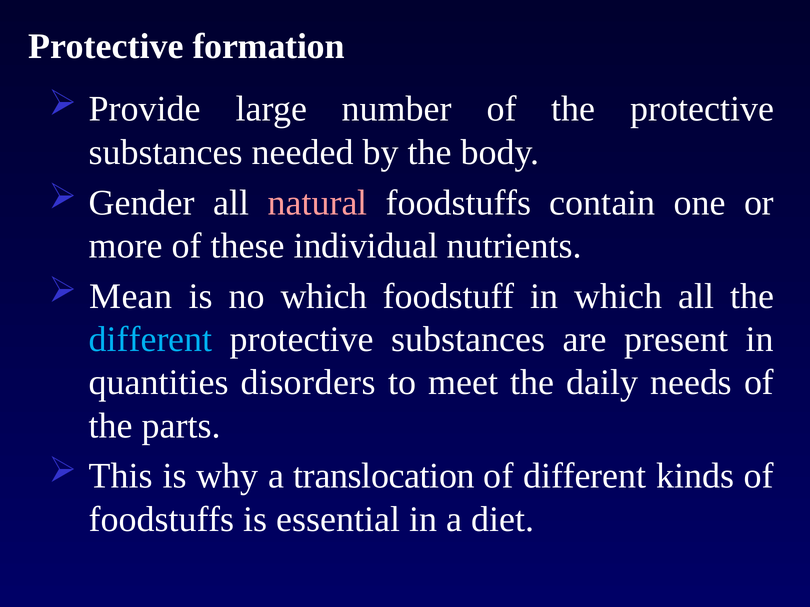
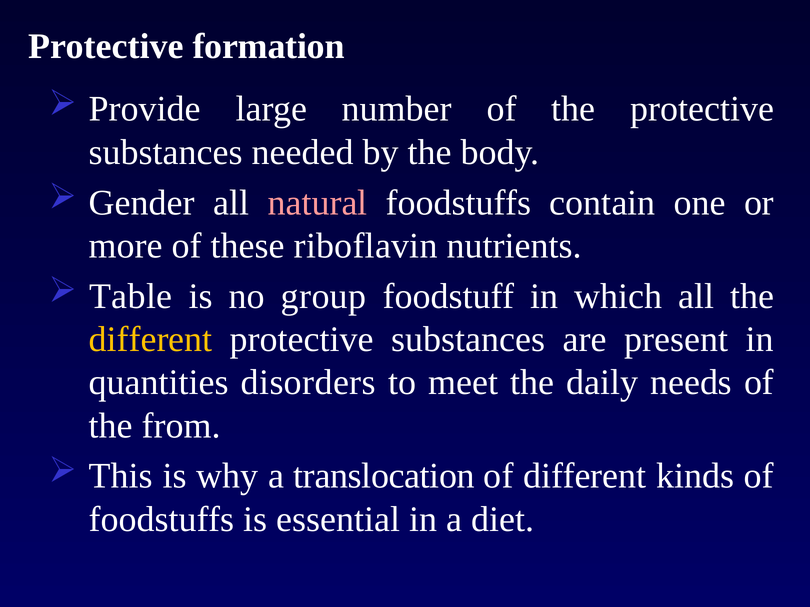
individual: individual -> riboflavin
Mean: Mean -> Table
no which: which -> group
different at (151, 340) colour: light blue -> yellow
parts: parts -> from
